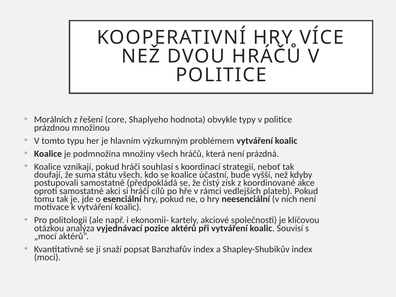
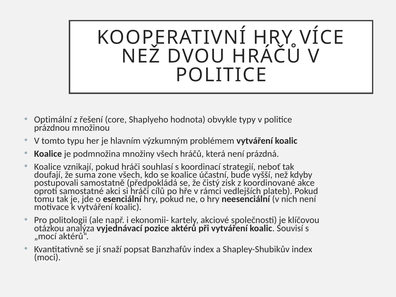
Morálních: Morálních -> Optimální
státu: státu -> zone
